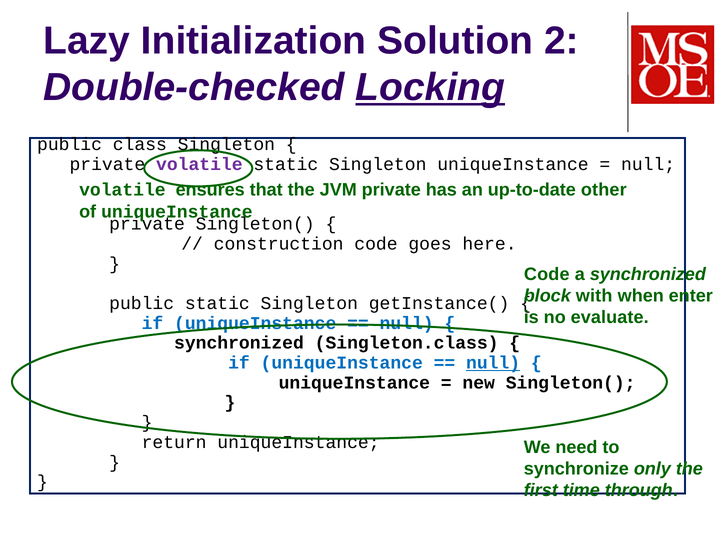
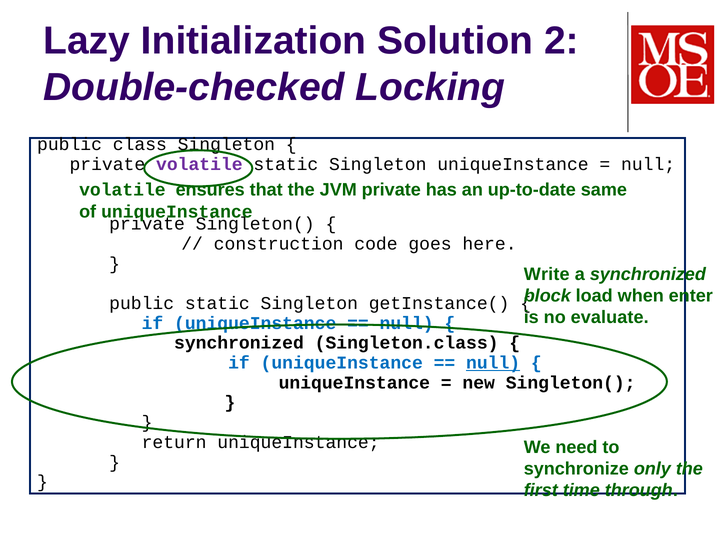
Locking underline: present -> none
other: other -> same
Code at (547, 274): Code -> Write
with: with -> load
